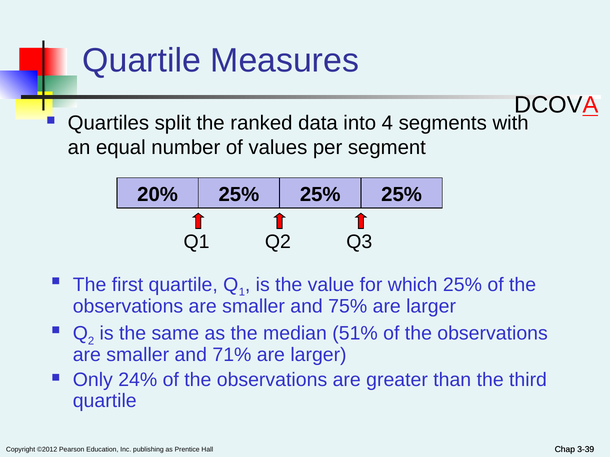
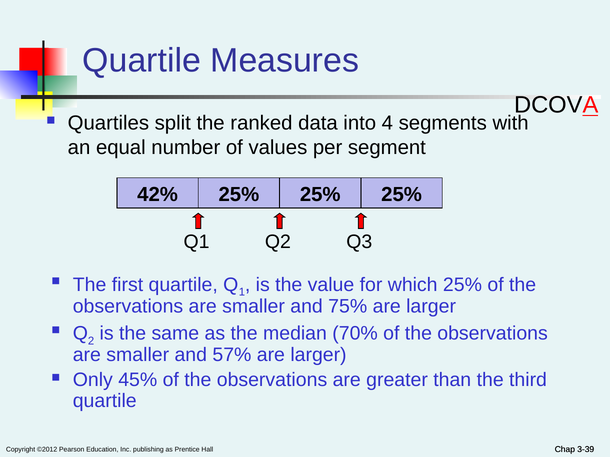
20%: 20% -> 42%
51%: 51% -> 70%
71%: 71% -> 57%
24%: 24% -> 45%
